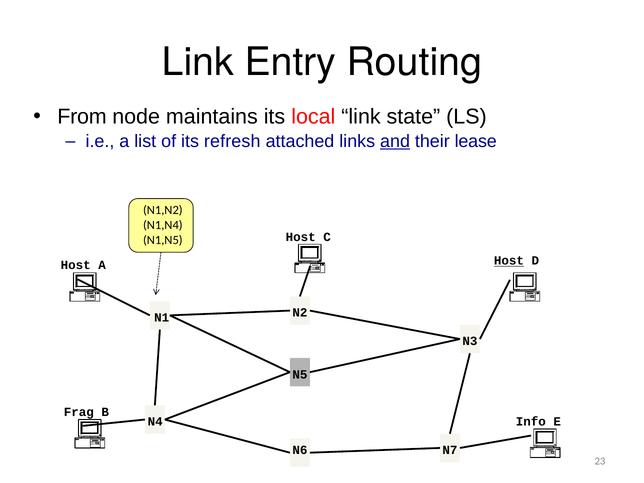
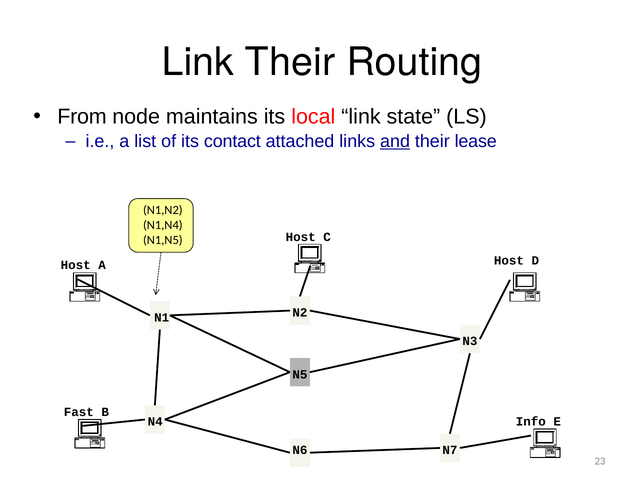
Link Entry: Entry -> Their
refresh: refresh -> contact
Host at (509, 261) underline: present -> none
Frag: Frag -> Fast
